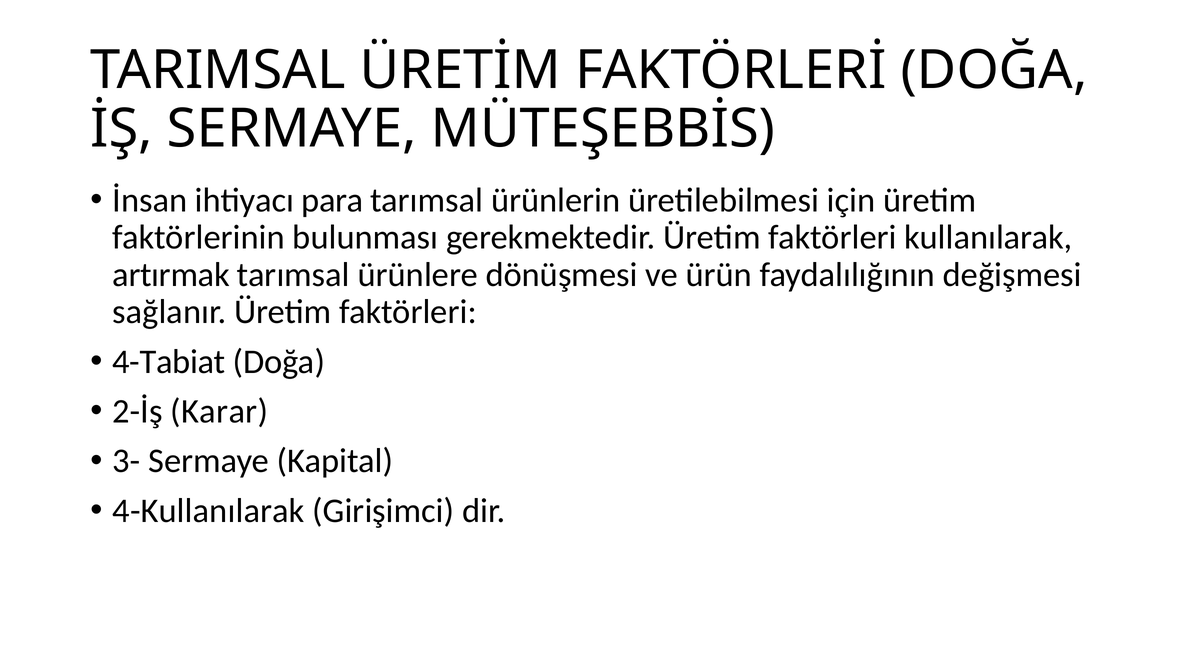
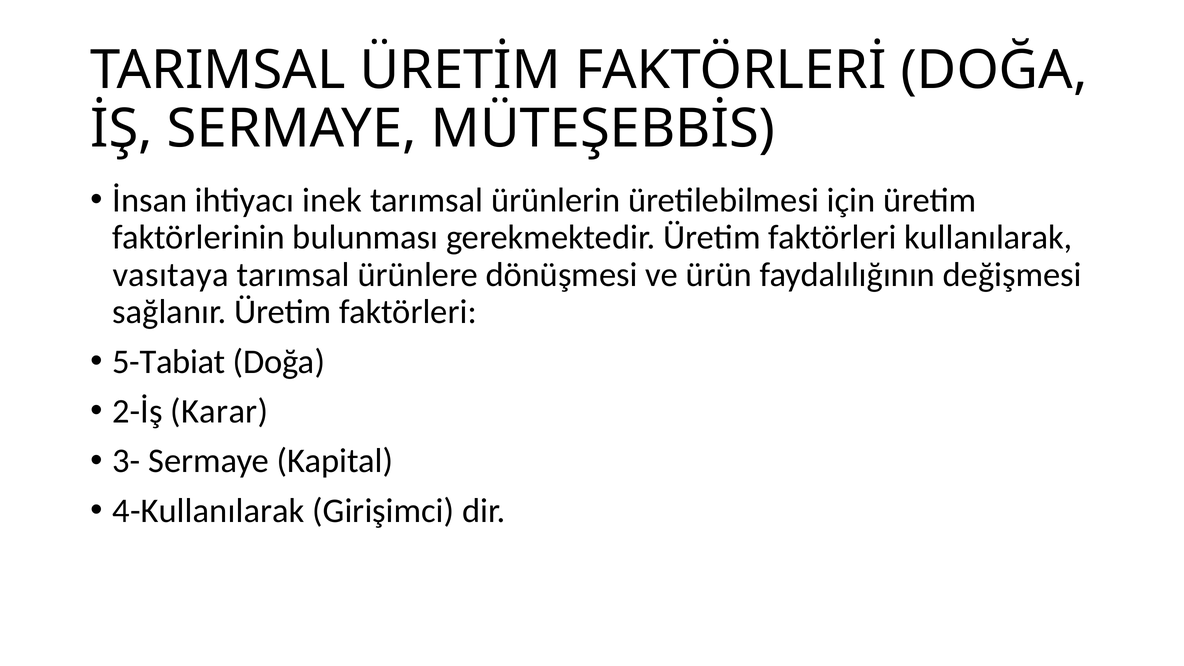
para: para -> inek
artırmak: artırmak -> vasıtaya
4-Tabiat: 4-Tabiat -> 5-Tabiat
